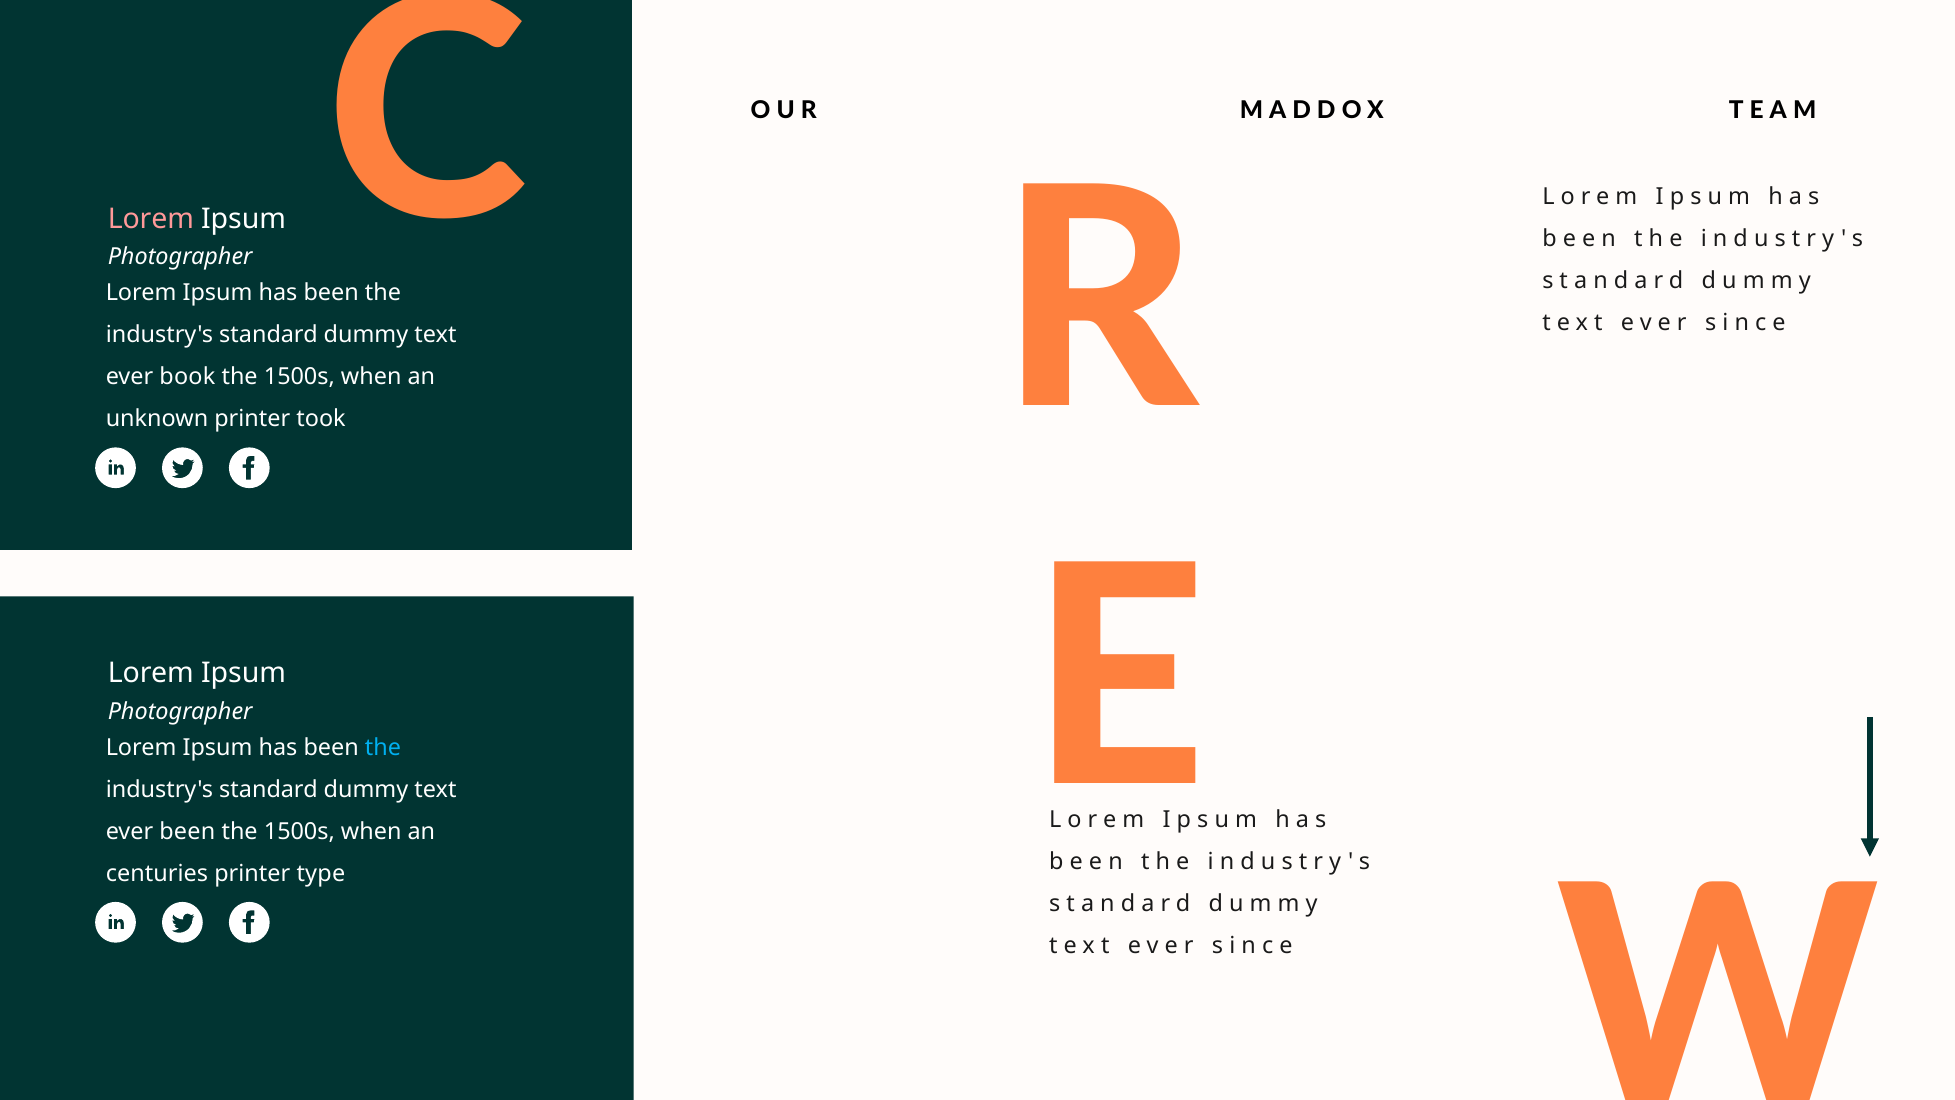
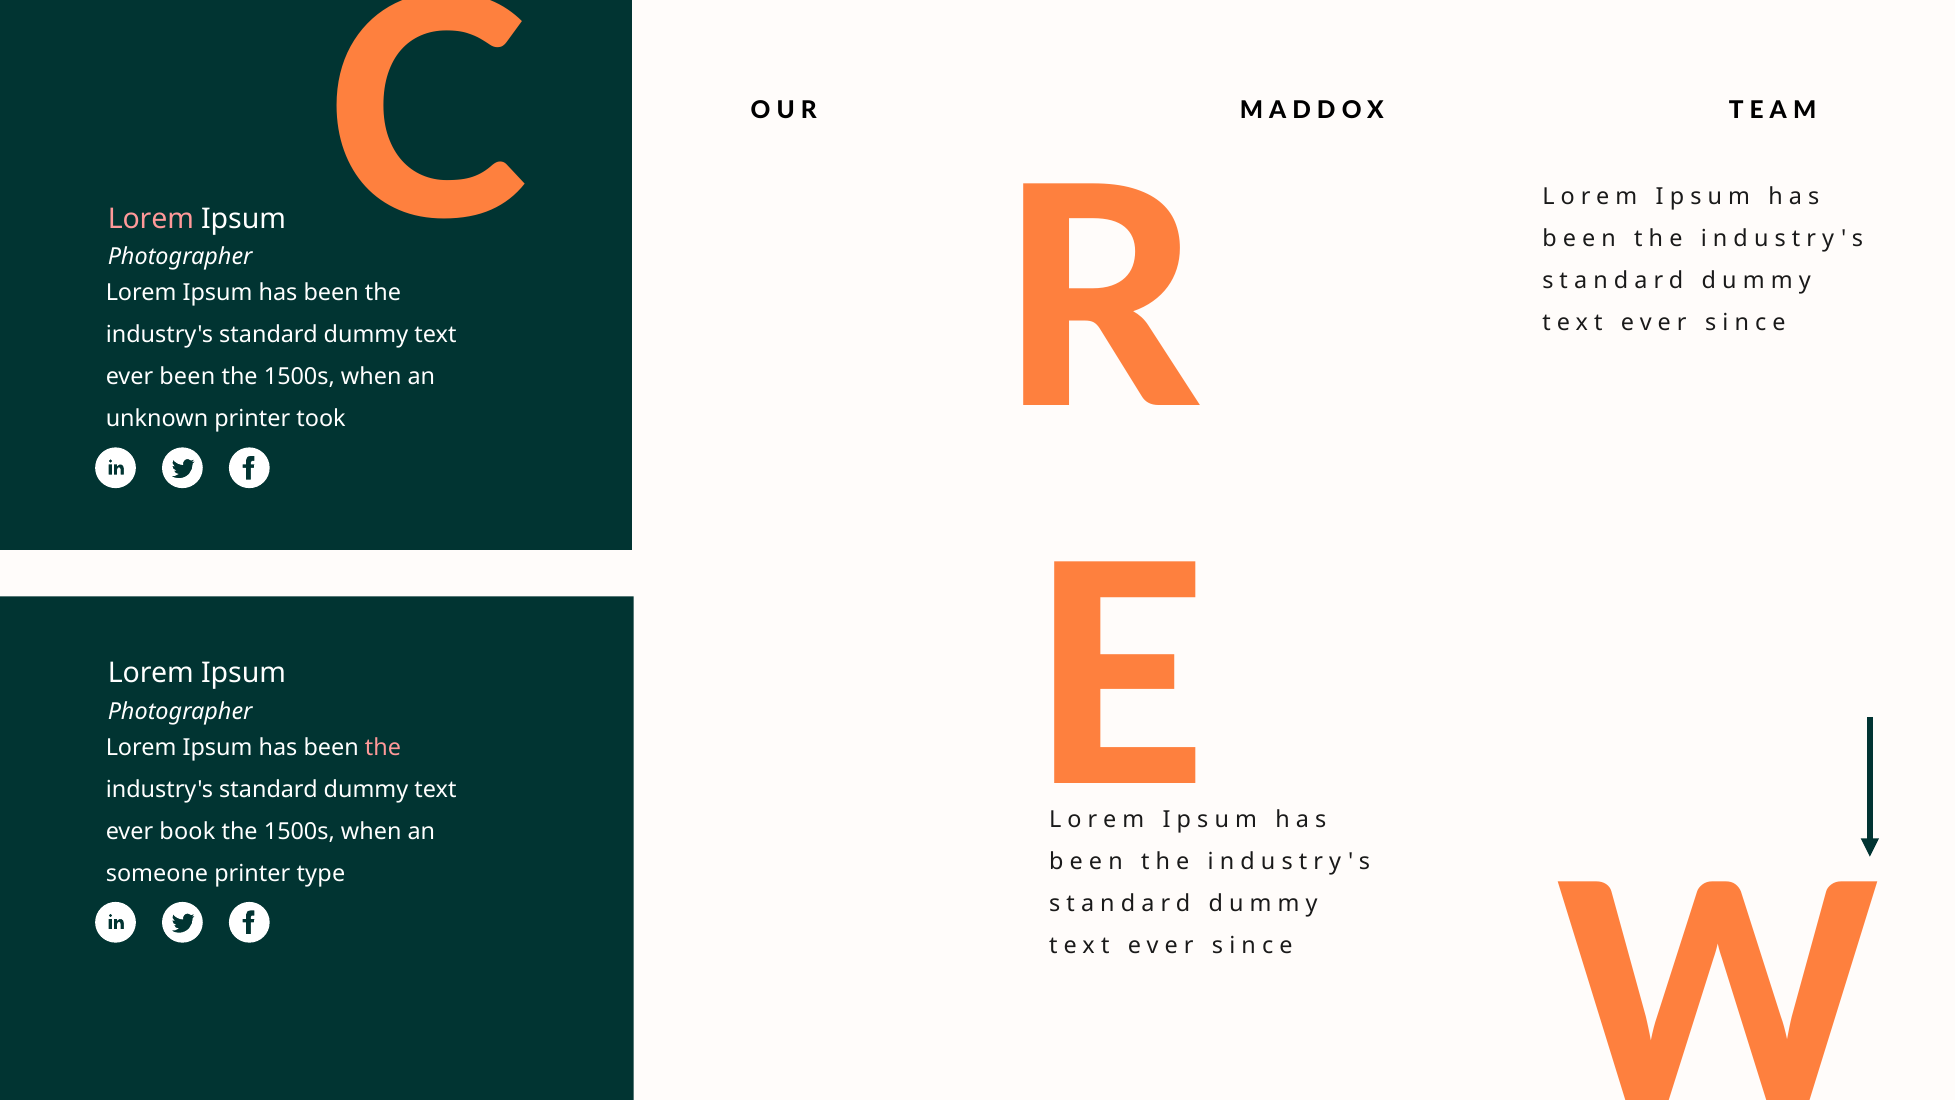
ever book: book -> been
the at (383, 747) colour: light blue -> pink
ever been: been -> book
centuries: centuries -> someone
